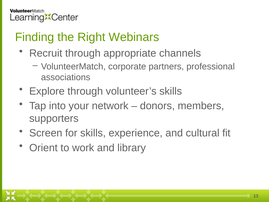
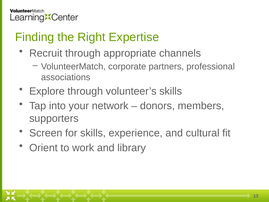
Webinars: Webinars -> Expertise
